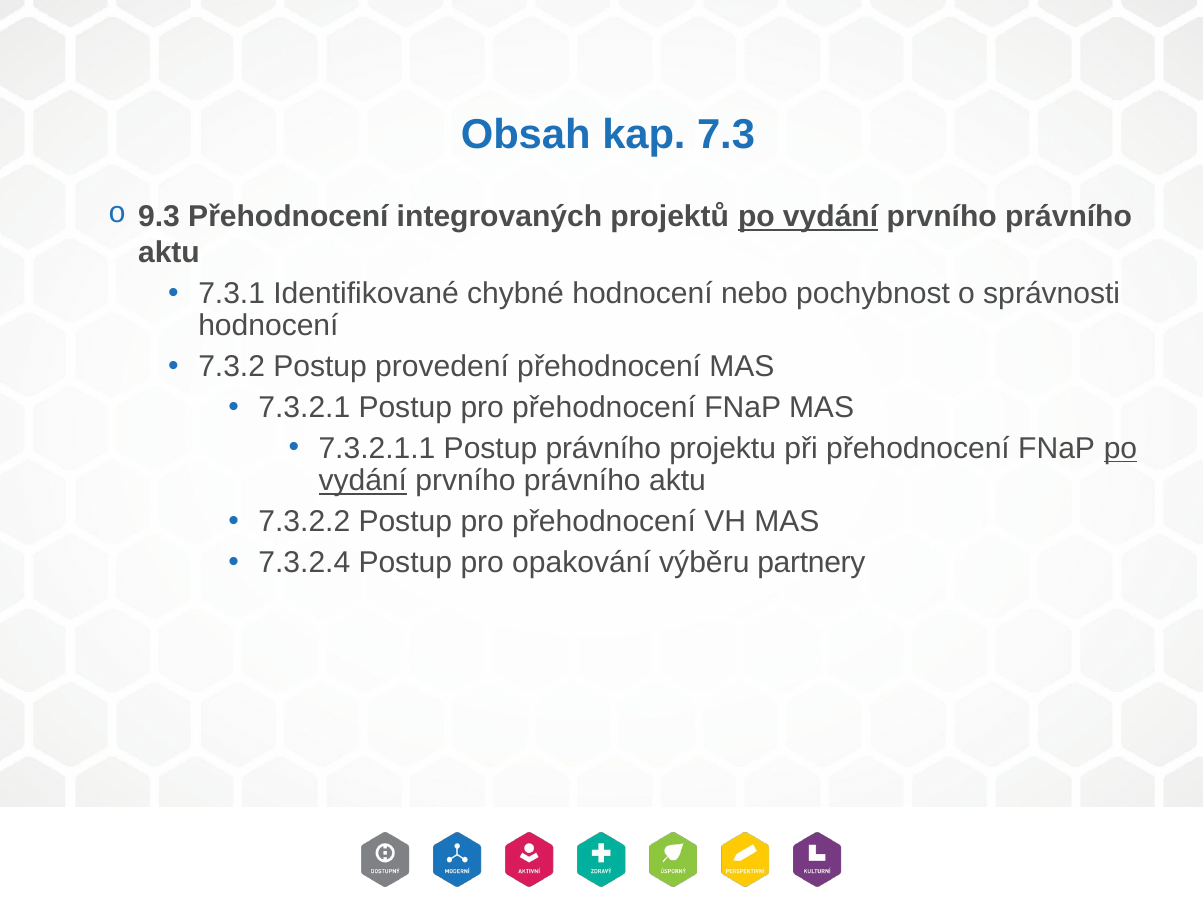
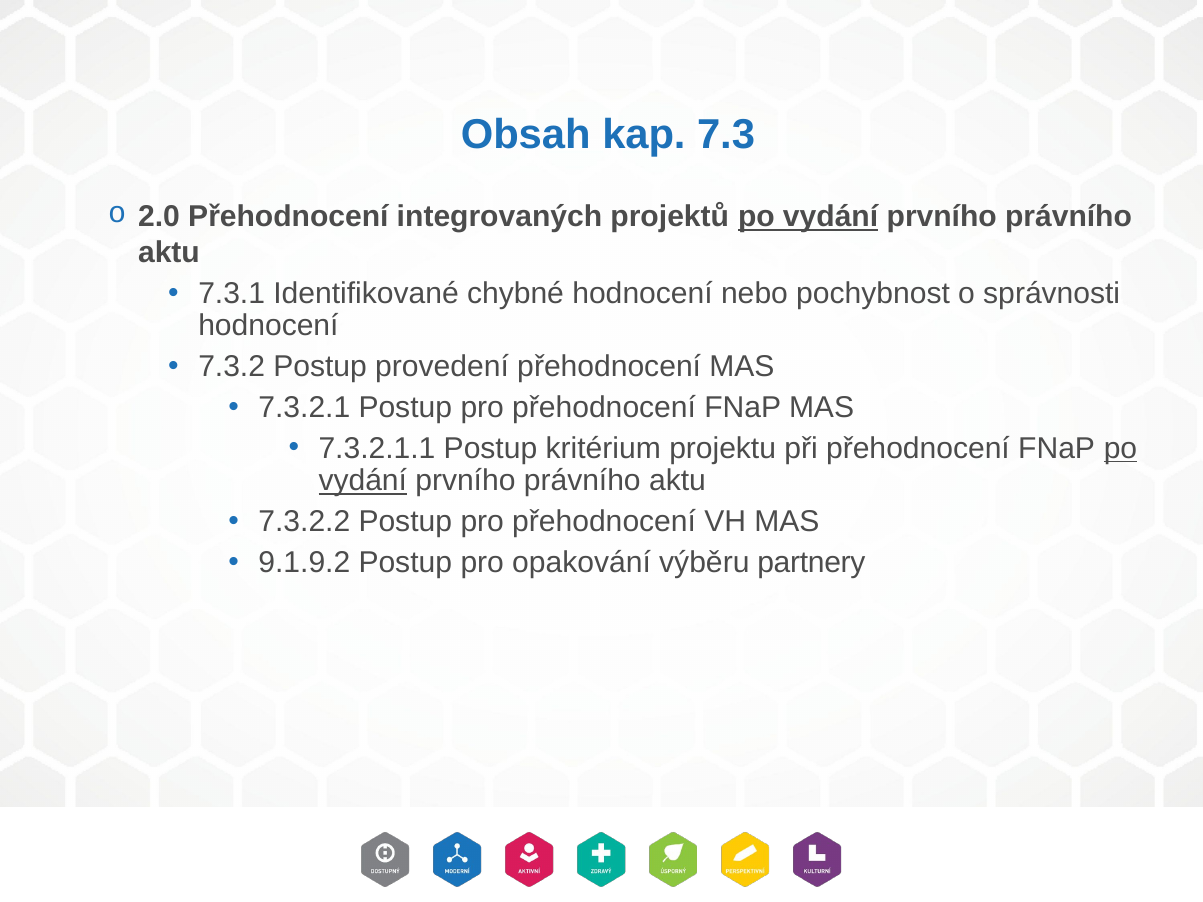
9.3: 9.3 -> 2.0
Postup právního: právního -> kritérium
7.3.2.4: 7.3.2.4 -> 9.1.9.2
